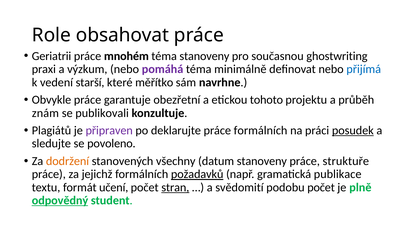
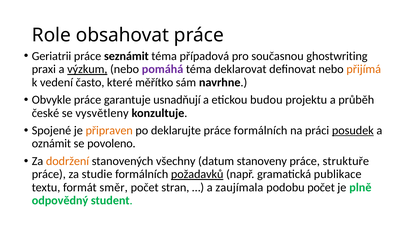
mnohém: mnohém -> seznámit
téma stanoveny: stanoveny -> případová
výzkum underline: none -> present
minimálně: minimálně -> deklarovat
přijímá colour: blue -> orange
starší: starší -> často
obezřetní: obezřetní -> usnadňují
tohoto: tohoto -> budou
znám: znám -> české
publikovali: publikovali -> vysvětleny
Plagiátů: Plagiátů -> Spojené
připraven colour: purple -> orange
sledujte: sledujte -> oznámit
jejichž: jejichž -> studie
učení: učení -> směr
stran underline: present -> none
svědomití: svědomití -> zaujímala
odpovědný underline: present -> none
